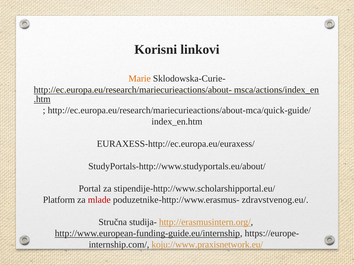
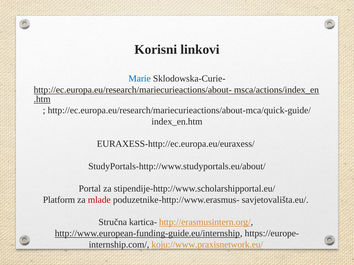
Marie colour: orange -> blue
zdravstvenog.eu/: zdravstvenog.eu/ -> savjetovališta.eu/
studija-: studija- -> kartica-
